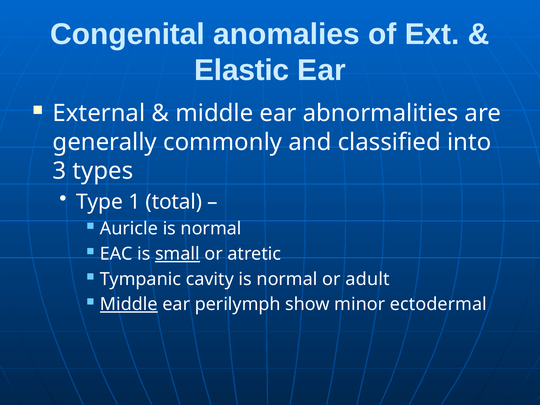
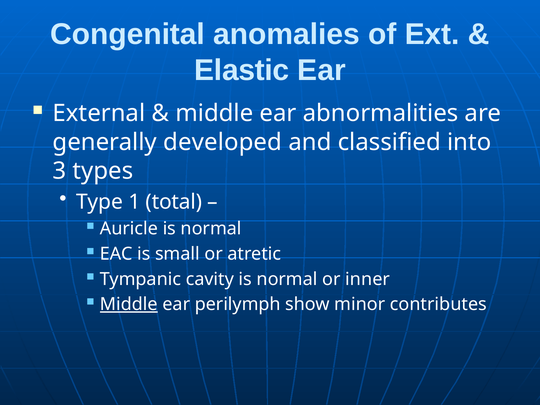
commonly: commonly -> developed
small underline: present -> none
adult: adult -> inner
ectodermal: ectodermal -> contributes
